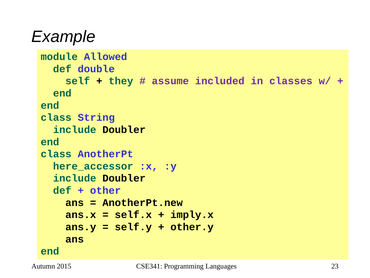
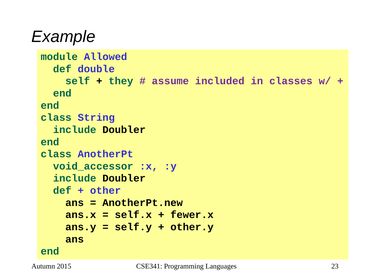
here_accessor: here_accessor -> void_accessor
imply.x: imply.x -> fewer.x
